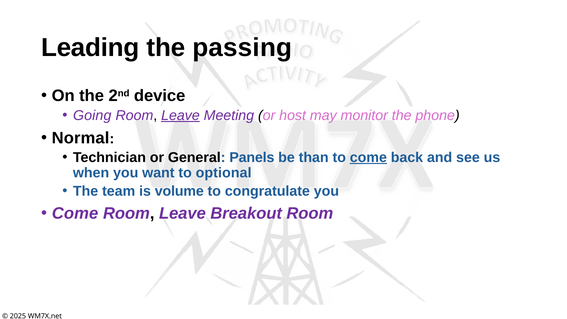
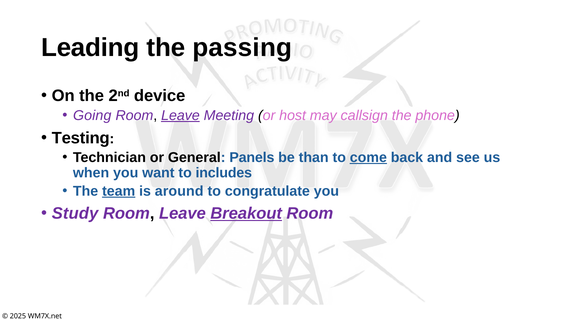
monitor: monitor -> callsign
Normal: Normal -> Testing
optional: optional -> includes
team underline: none -> present
volume: volume -> around
Come at (75, 213): Come -> Study
Breakout underline: none -> present
